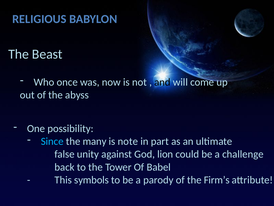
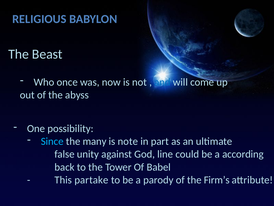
and colour: black -> blue
lion: lion -> line
challenge: challenge -> according
symbols: symbols -> partake
